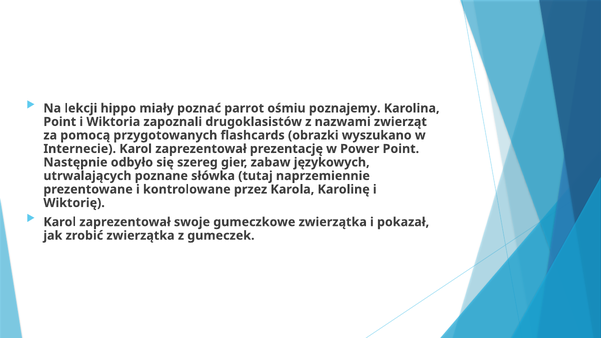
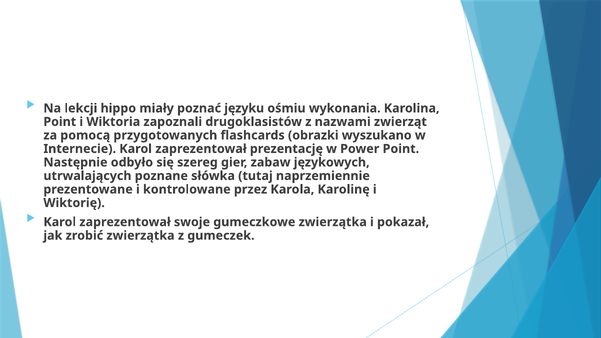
parrot: parrot -> języku
poznajemy: poznajemy -> wykonania
